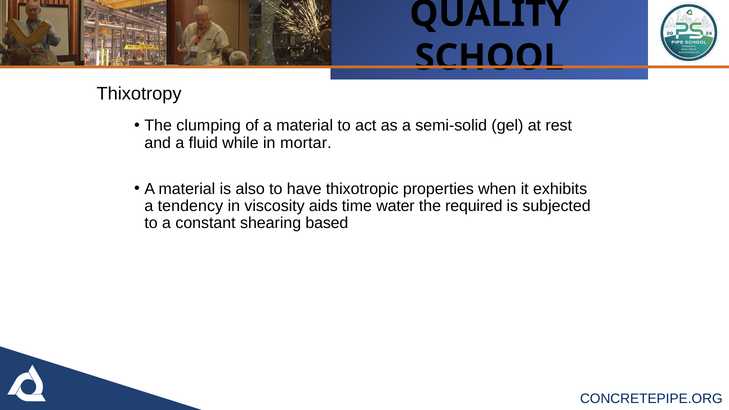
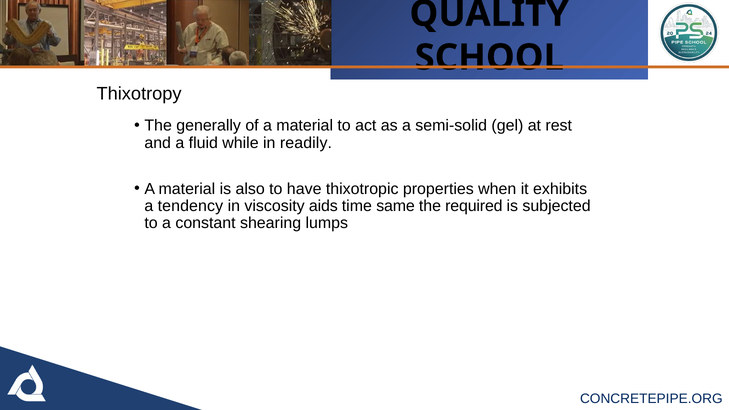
clumping: clumping -> generally
mortar: mortar -> readily
water: water -> same
based: based -> lumps
